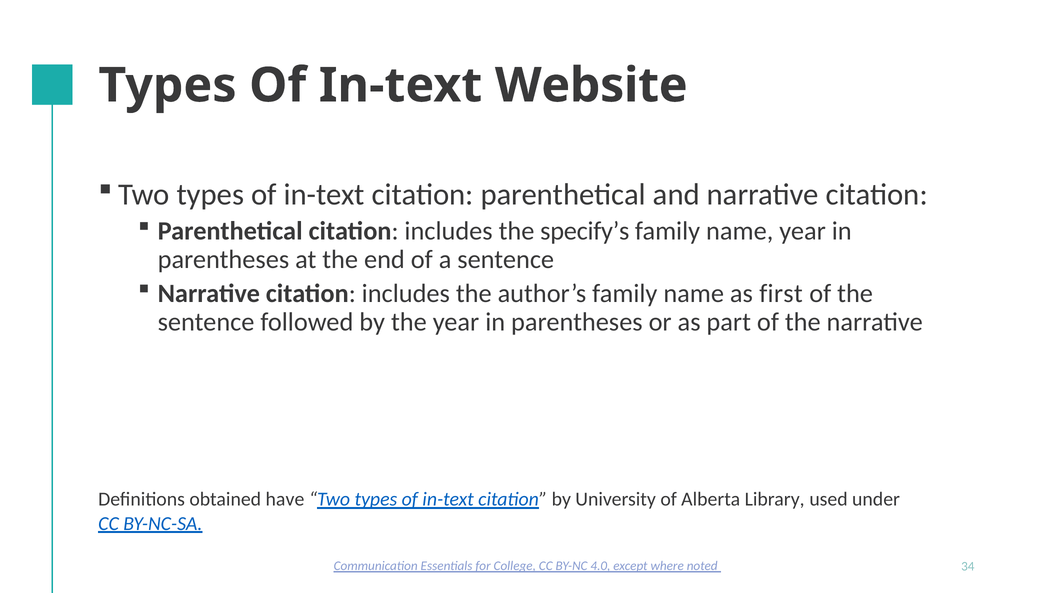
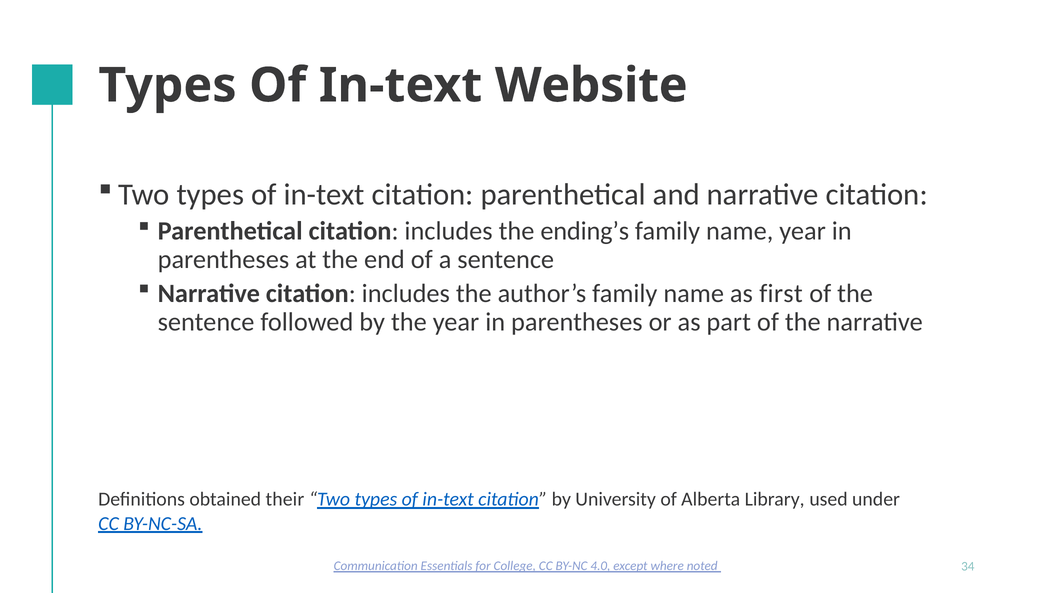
specify’s: specify’s -> ending’s
have: have -> their
